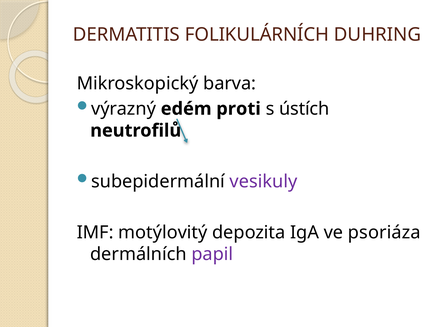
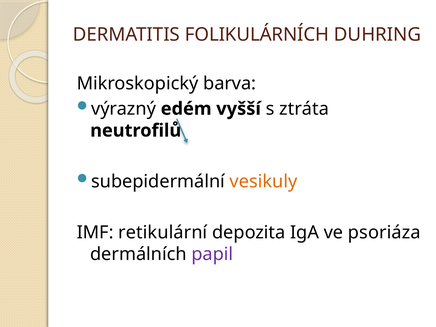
proti: proti -> vyšší
ústích: ústích -> ztráta
vesikuly colour: purple -> orange
motýlovitý: motýlovitý -> retikulární
